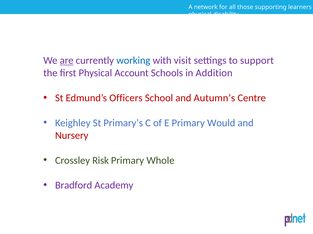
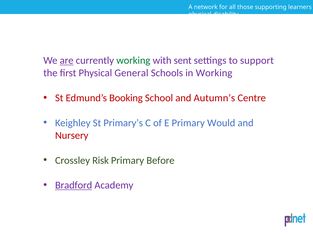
working at (133, 61) colour: blue -> green
visit: visit -> sent
Account: Account -> General
in Addition: Addition -> Working
Officers: Officers -> Booking
Whole: Whole -> Before
Bradford underline: none -> present
